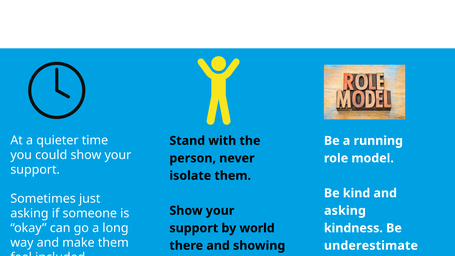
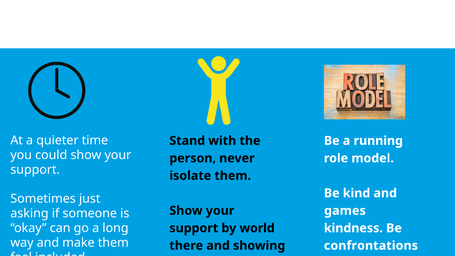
asking at (345, 211): asking -> games
underestimate: underestimate -> confrontations
